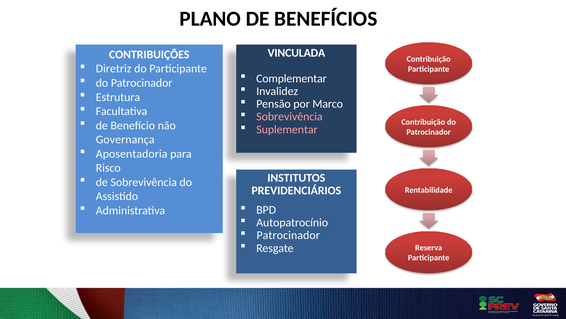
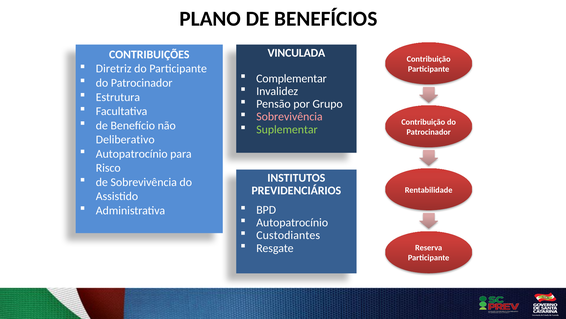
Marco: Marco -> Grupo
Suplementar colour: pink -> light green
Governança: Governança -> Deliberativo
Aposentadoria at (132, 154): Aposentadoria -> Autopatrocínio
Patrocinador at (288, 235): Patrocinador -> Custodiantes
